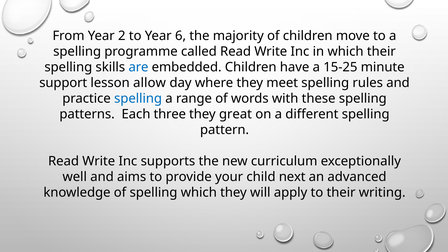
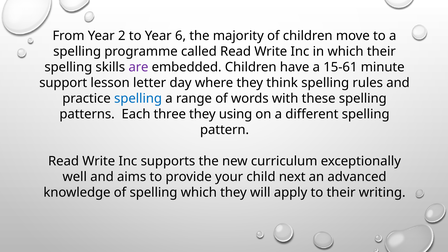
are colour: blue -> purple
15-25: 15-25 -> 15-61
allow: allow -> letter
meet: meet -> think
great: great -> using
